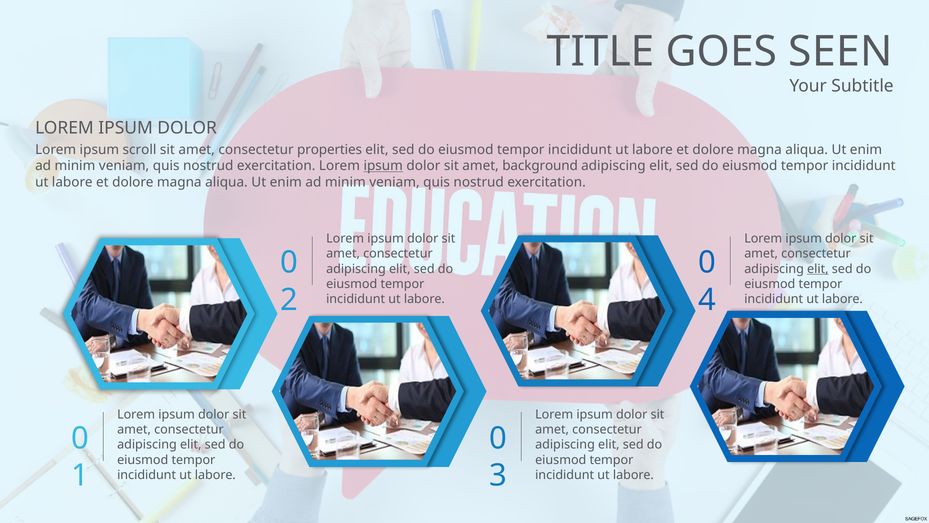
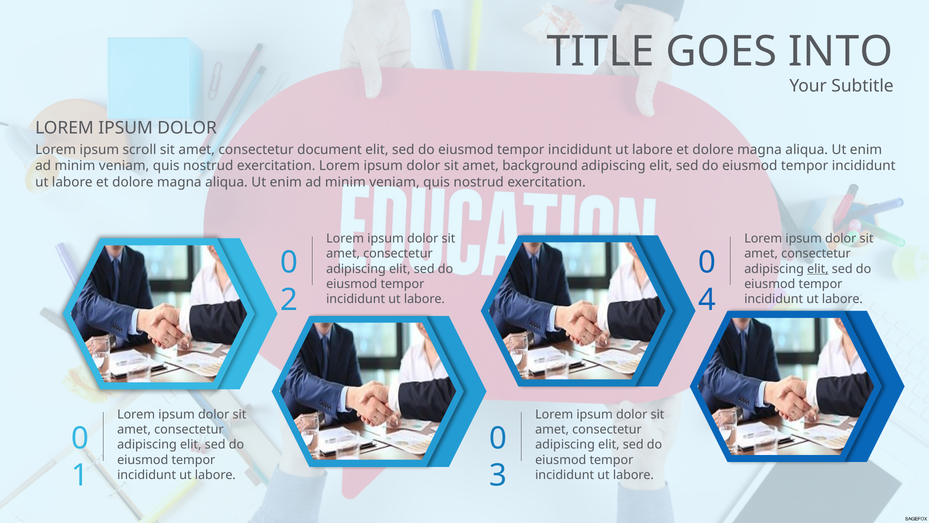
SEEN: SEEN -> INTO
properties: properties -> document
ipsum at (383, 166) underline: present -> none
